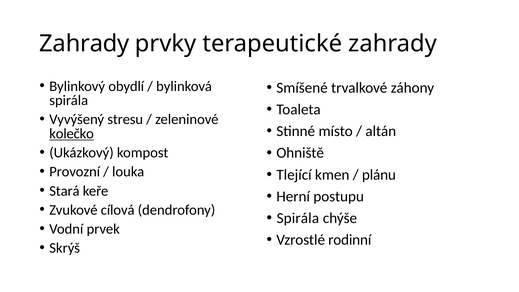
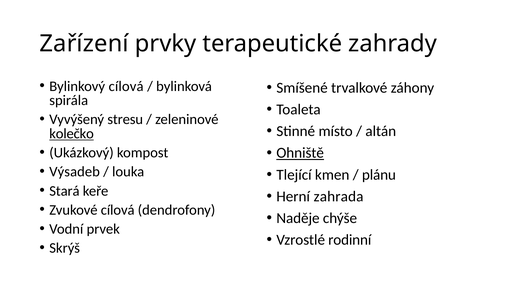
Zahrady at (84, 44): Zahrady -> Zařízení
Bylinkový obydlí: obydlí -> cílová
Ohniště underline: none -> present
Provozní: Provozní -> Výsadeb
postupu: postupu -> zahrada
Spirála at (298, 218): Spirála -> Naděje
